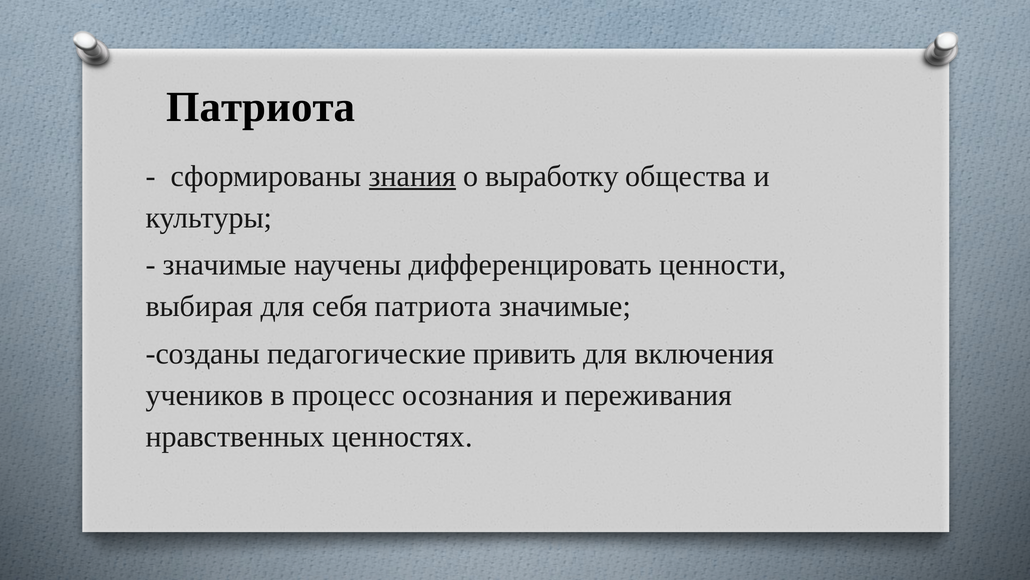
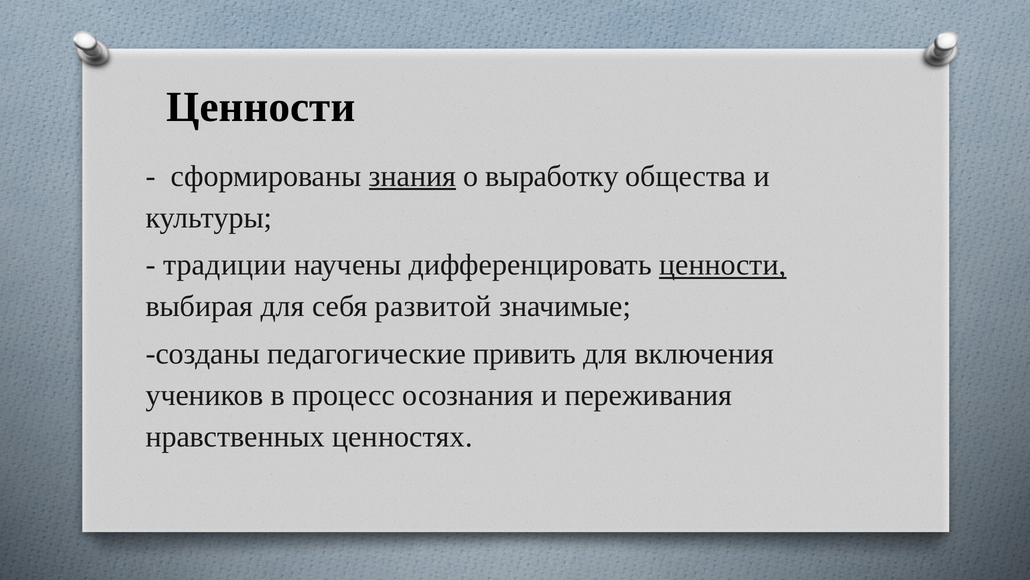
Патриота at (261, 107): Патриота -> Ценности
значимые at (225, 265): значимые -> традиции
ценности at (723, 265) underline: none -> present
себя патриота: патриота -> развитой
